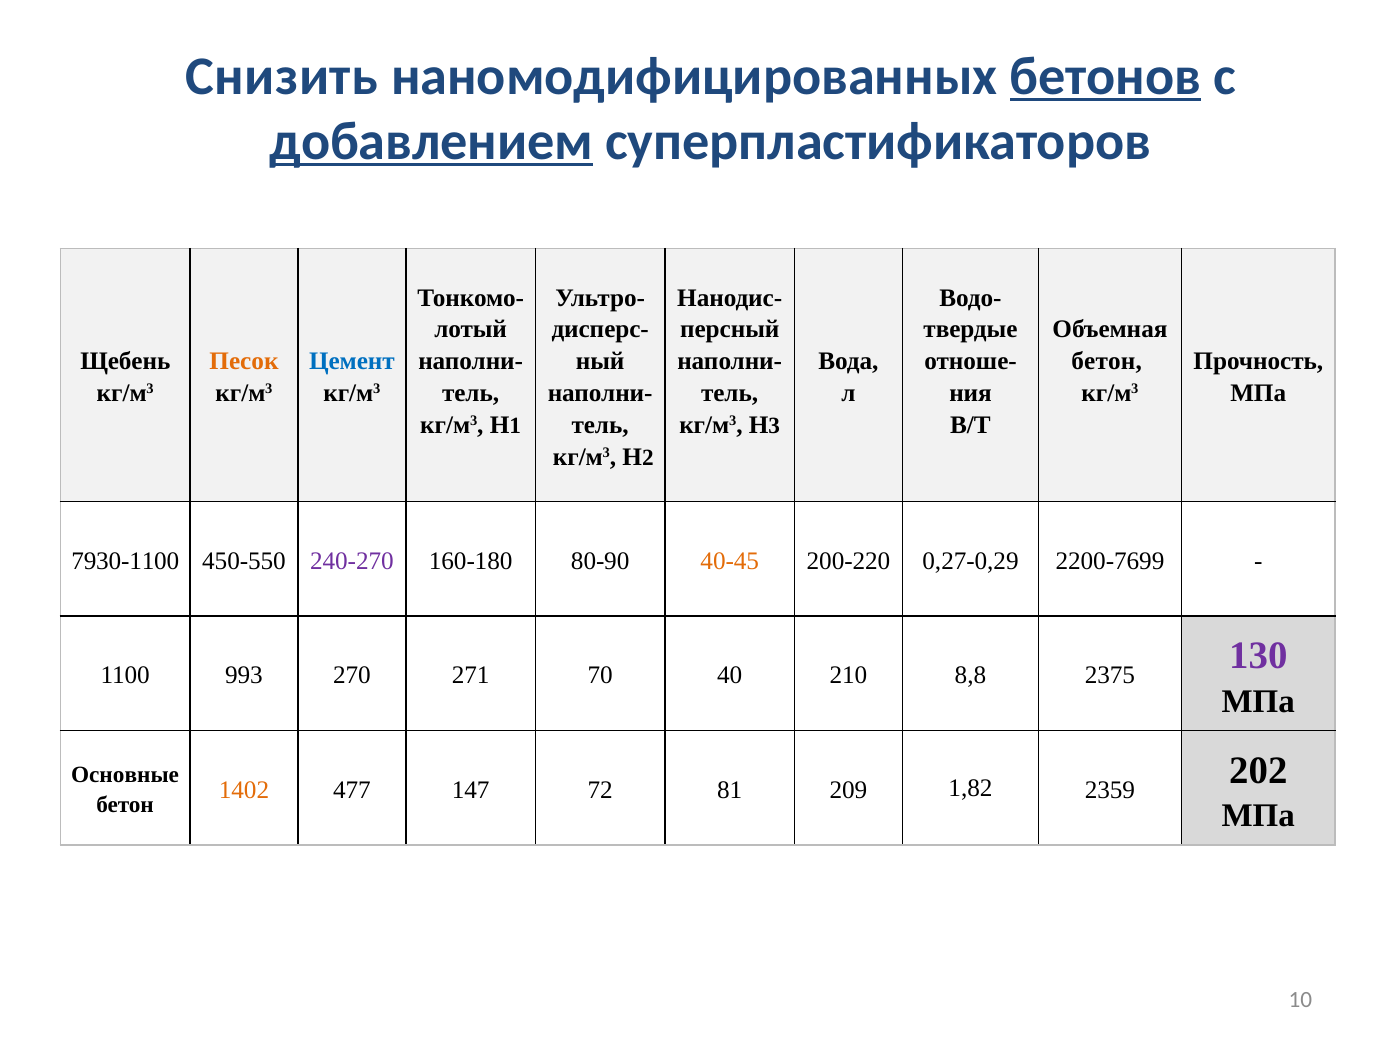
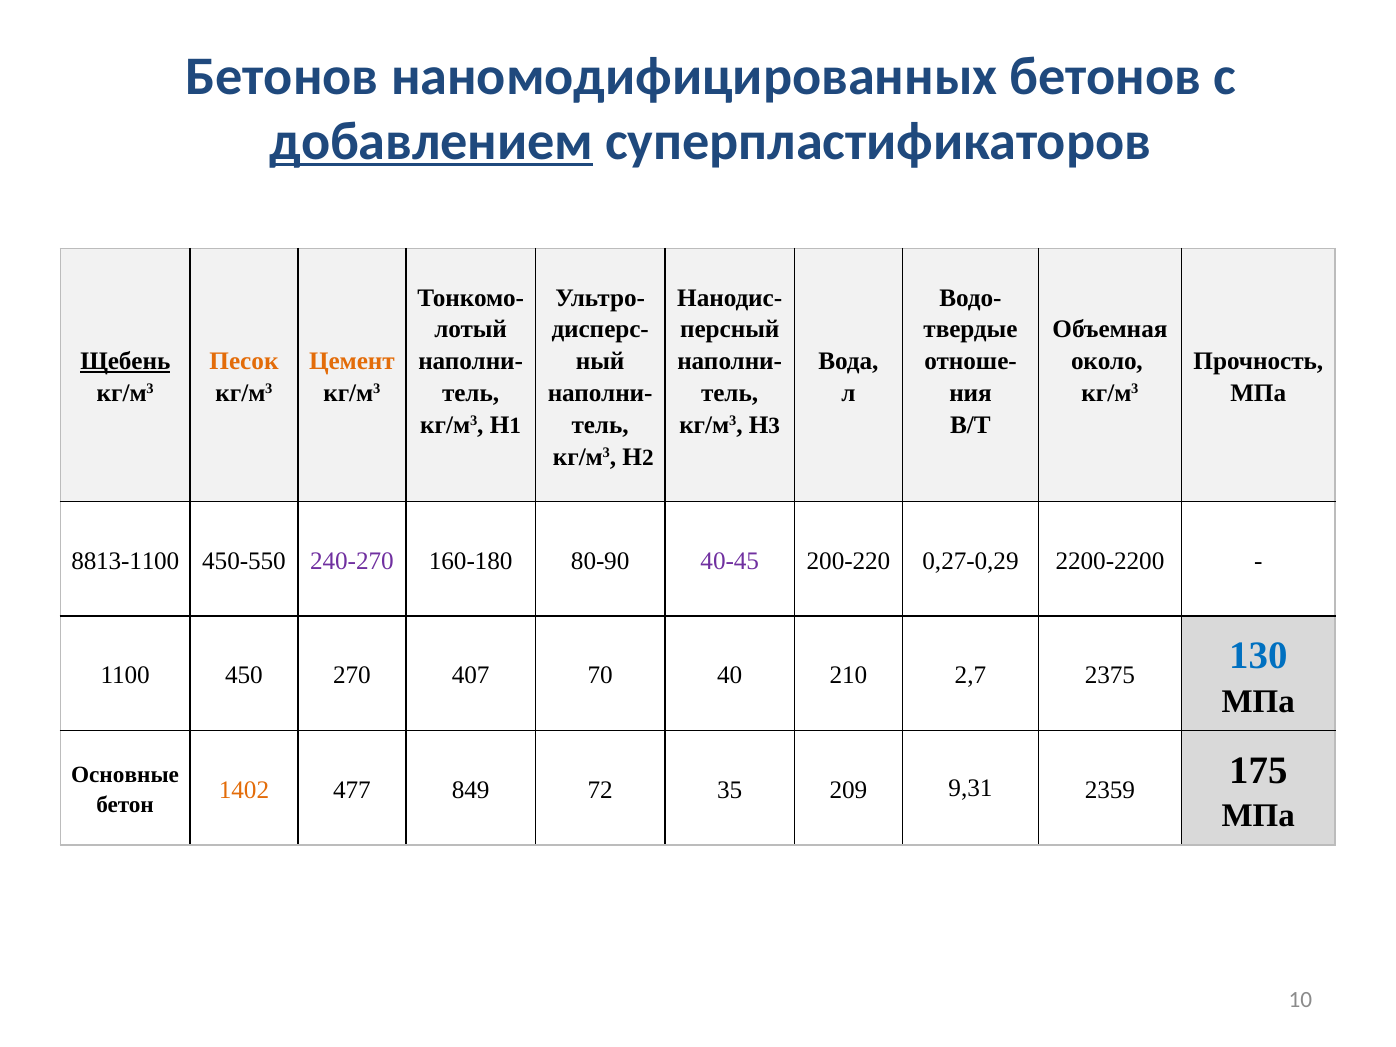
Снизить at (282, 76): Снизить -> Бетонов
бетонов at (1106, 76) underline: present -> none
Щебень underline: none -> present
Цемент colour: blue -> orange
бетон at (1107, 361): бетон -> около
7930-1100: 7930-1100 -> 8813-1100
40-45 colour: orange -> purple
2200-7699: 2200-7699 -> 2200-2200
993: 993 -> 450
271: 271 -> 407
8,8: 8,8 -> 2,7
130 colour: purple -> blue
147: 147 -> 849
81: 81 -> 35
1,82: 1,82 -> 9,31
202: 202 -> 175
